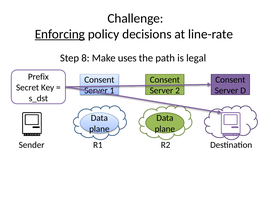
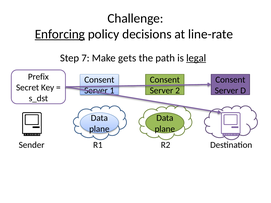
8: 8 -> 7
uses: uses -> gets
legal underline: none -> present
